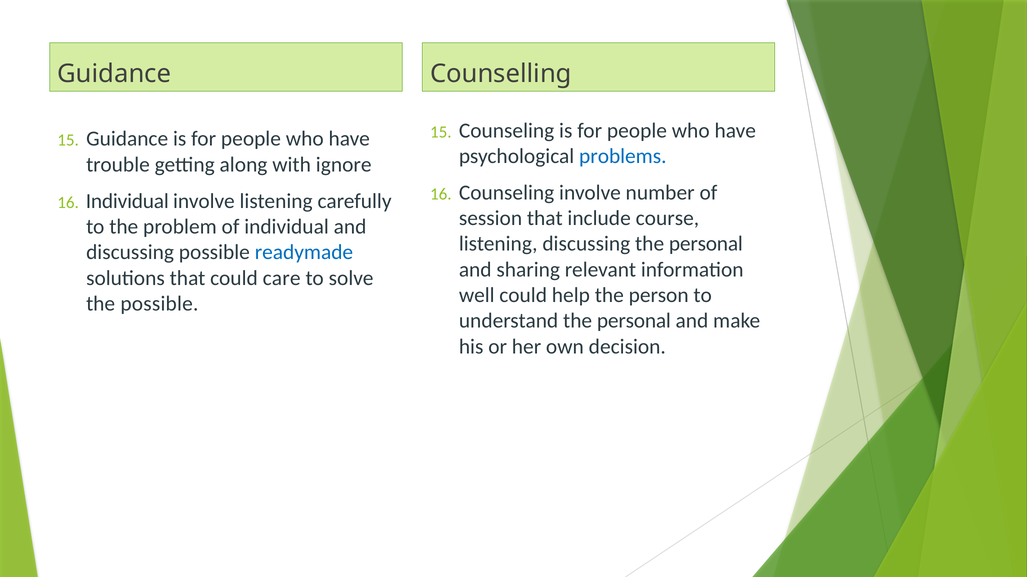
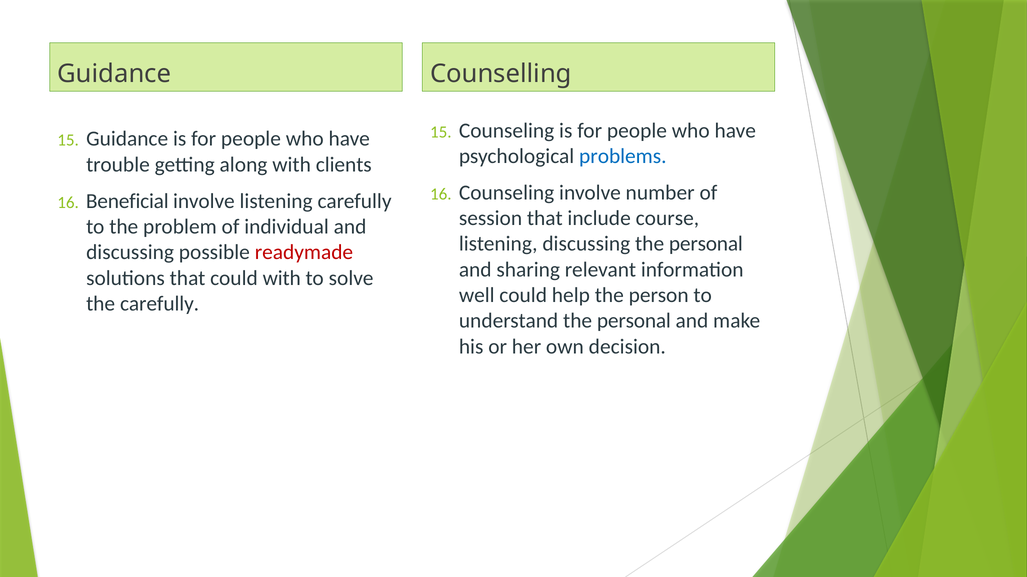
ignore: ignore -> clients
Individual at (127, 201): Individual -> Beneficial
readymade colour: blue -> red
could care: care -> with
the possible: possible -> carefully
